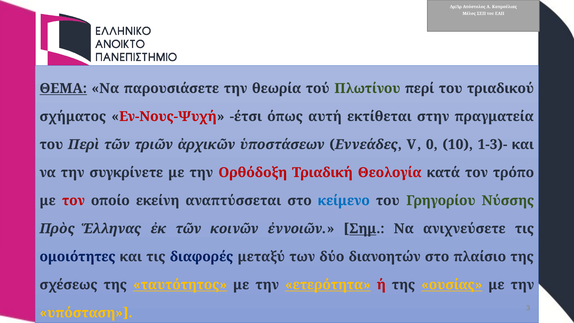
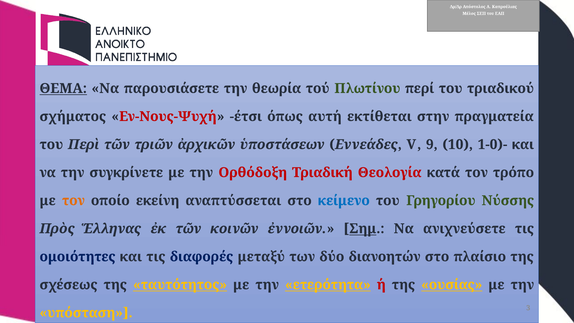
0: 0 -> 9
1-3)-: 1-3)- -> 1-0)-
τον at (73, 201) colour: red -> orange
